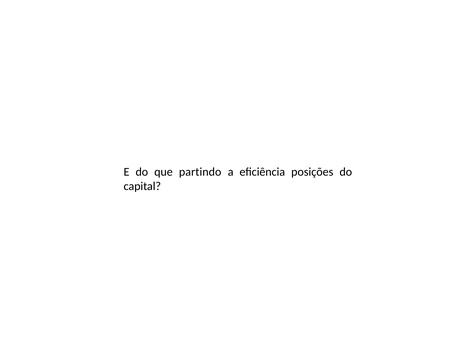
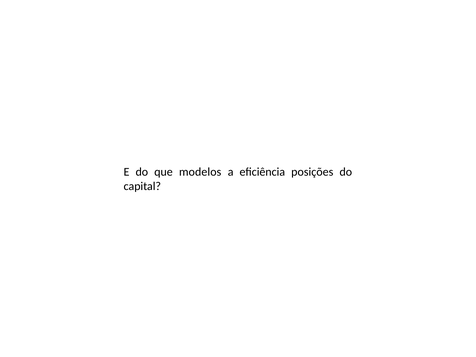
partindo: partindo -> modelos
